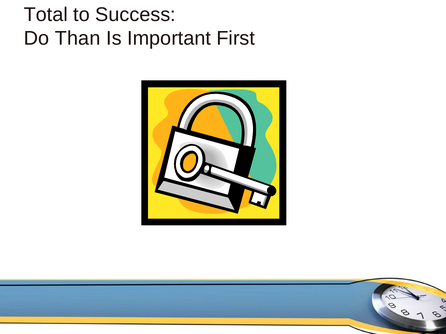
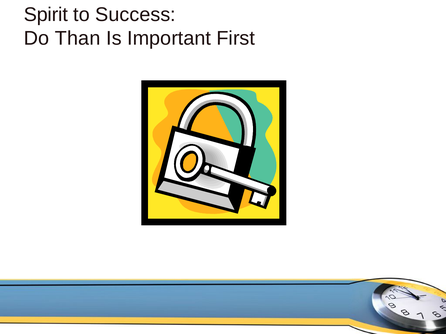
Total: Total -> Spirit
